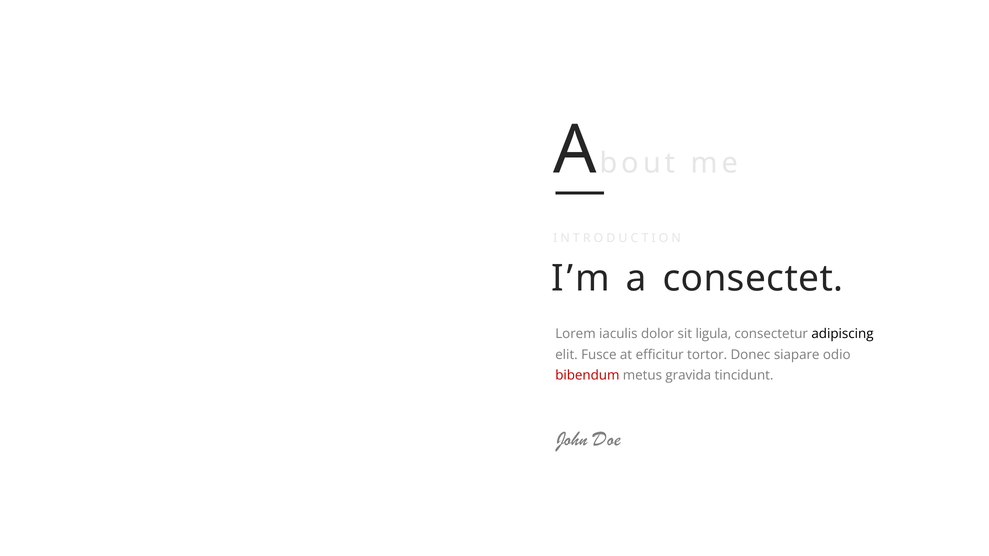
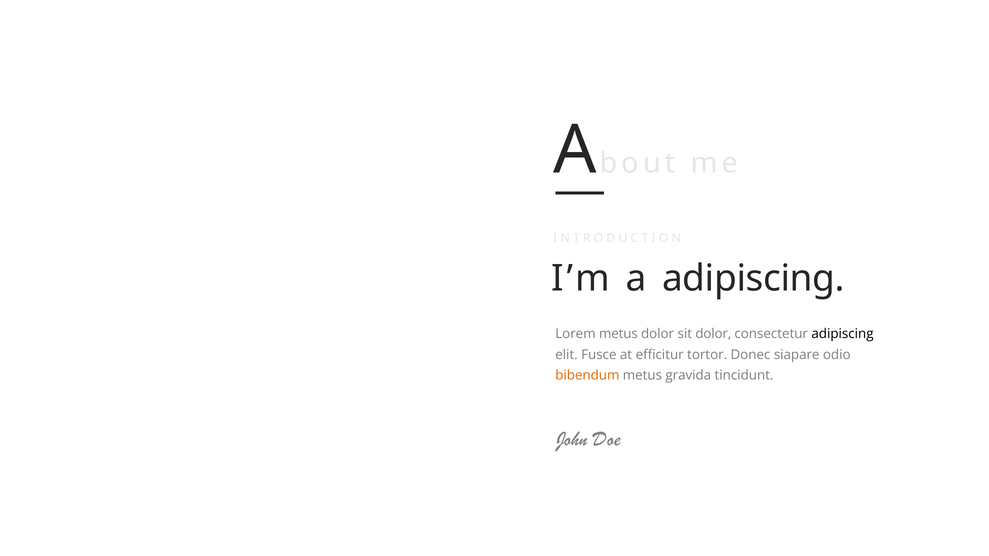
a consectet: consectet -> adipiscing
Lorem iaculis: iaculis -> metus
sit ligula: ligula -> dolor
bibendum colour: red -> orange
